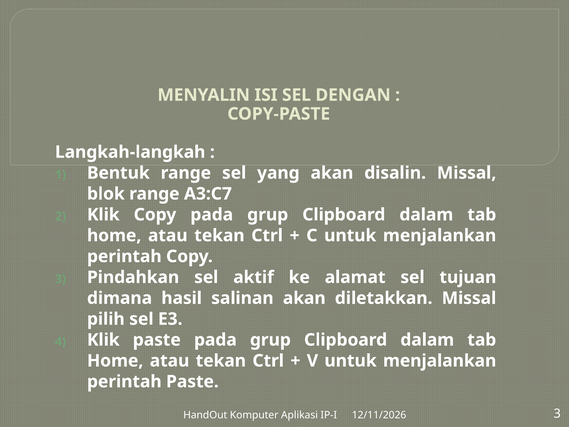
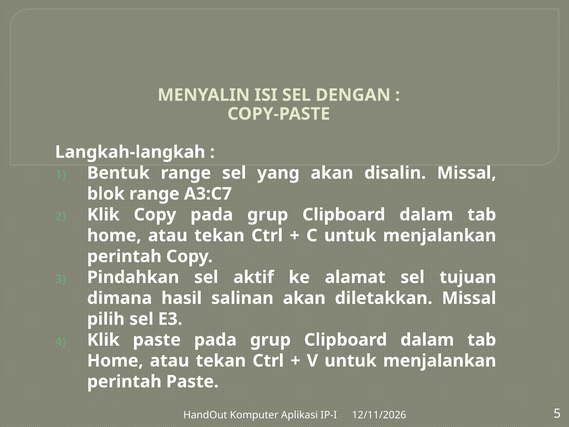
3 at (557, 413): 3 -> 5
